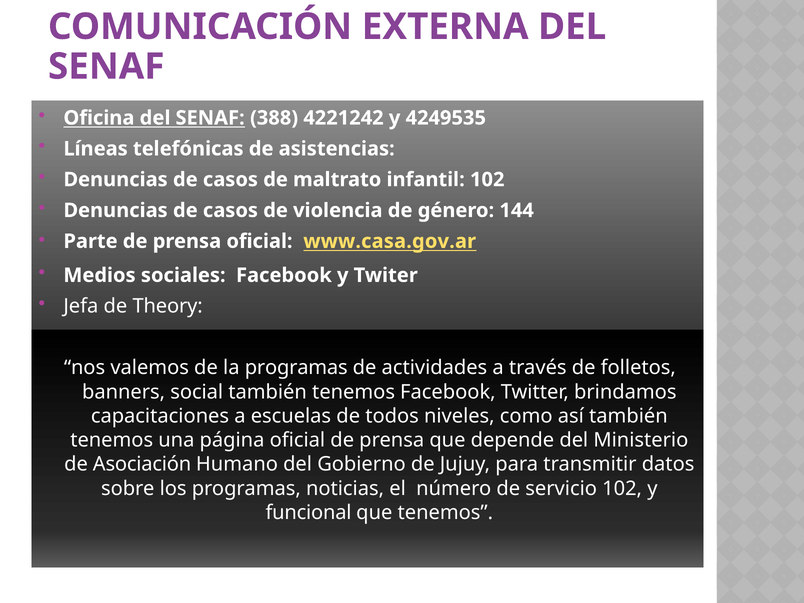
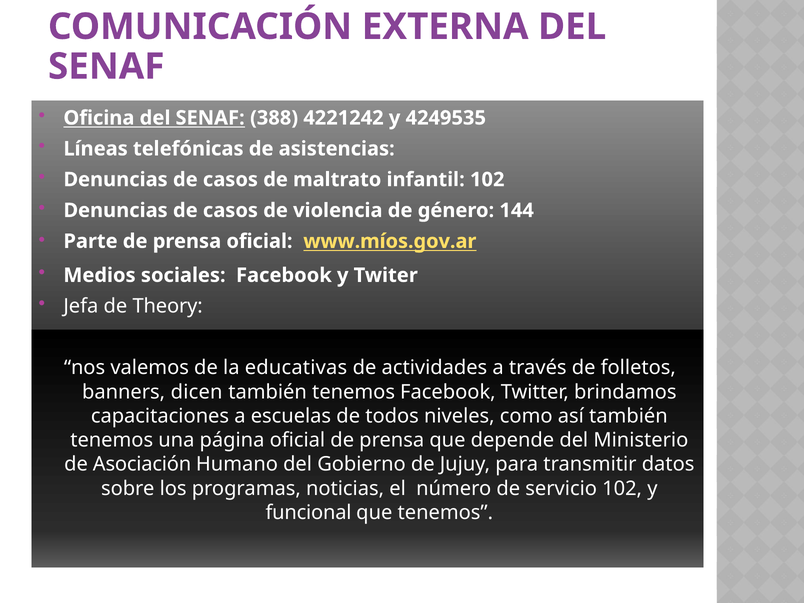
www.casa.gov.ar: www.casa.gov.ar -> www.míos.gov.ar
la programas: programas -> educativas
social: social -> dicen
